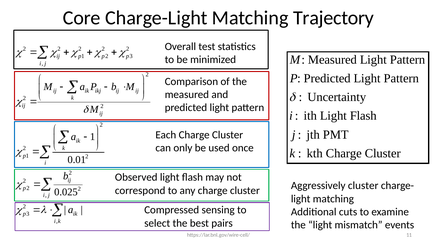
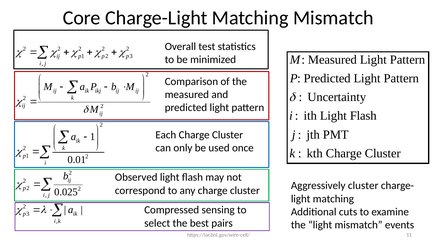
Matching Trajectory: Trajectory -> Mismatch
